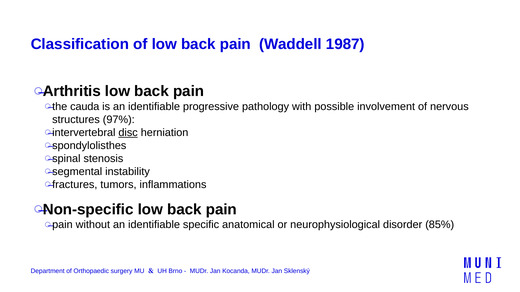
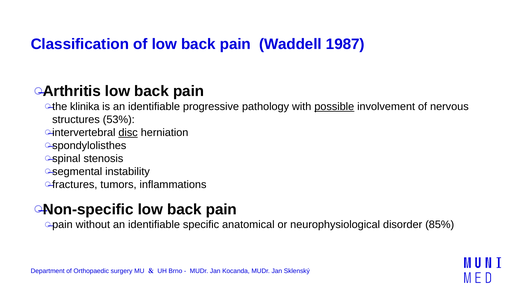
cauda: cauda -> klinika
possible underline: none -> present
97%: 97% -> 53%
